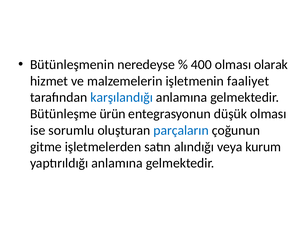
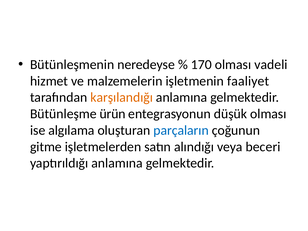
400: 400 -> 170
olarak: olarak -> vadeli
karşılandığı colour: blue -> orange
sorumlu: sorumlu -> algılama
kurum: kurum -> beceri
